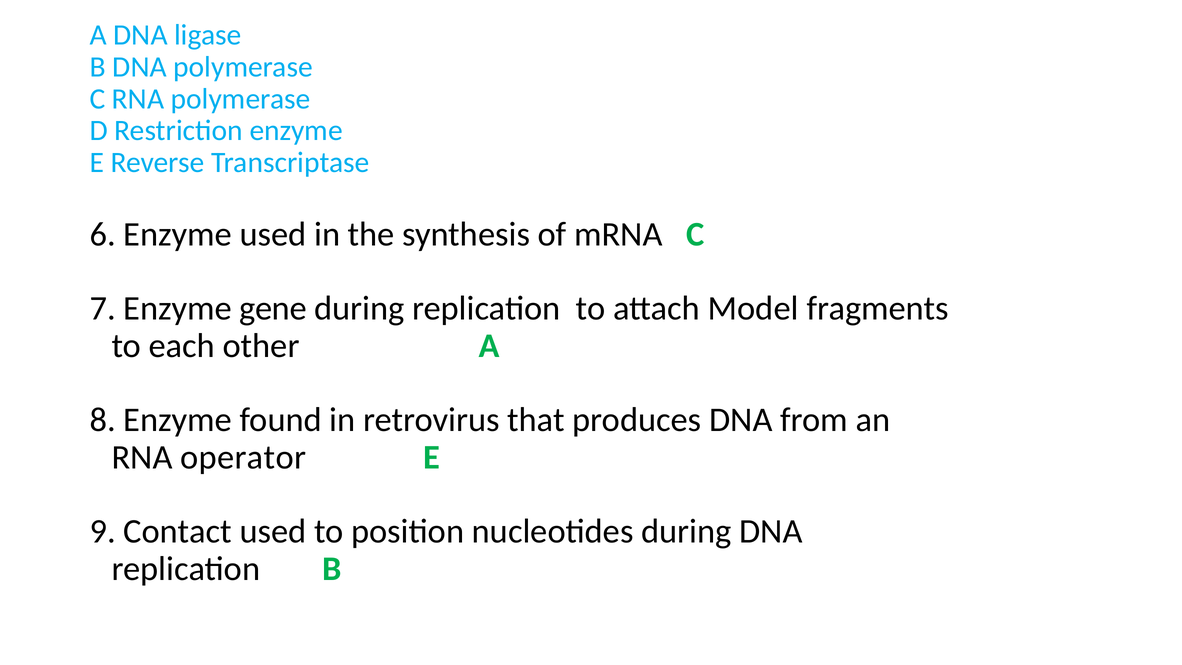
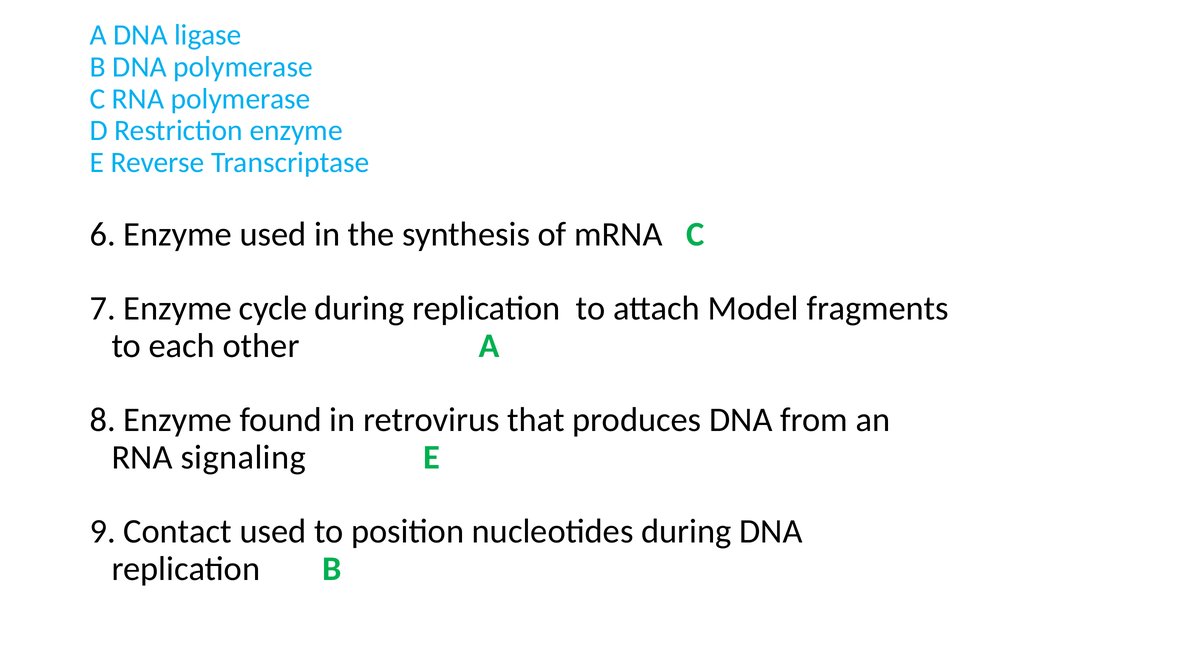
gene: gene -> cycle
operator: operator -> signaling
